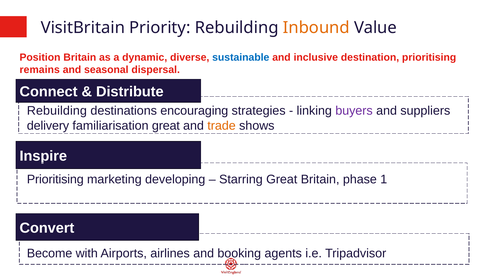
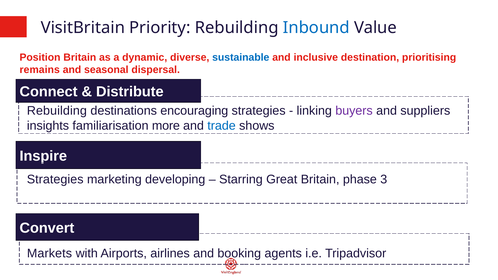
Inbound colour: orange -> blue
delivery: delivery -> insights
familiarisation great: great -> more
trade colour: orange -> blue
Prioritising at (55, 180): Prioritising -> Strategies
1: 1 -> 3
Become: Become -> Markets
